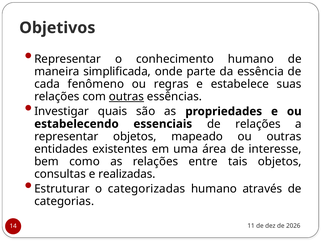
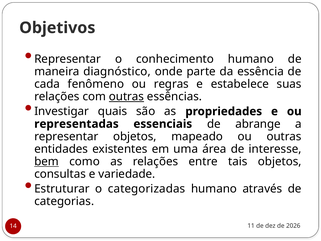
simplificada: simplificada -> diagnóstico
estabelecendo: estabelecendo -> representadas
de relações: relações -> abrange
bem underline: none -> present
realizadas: realizadas -> variedade
